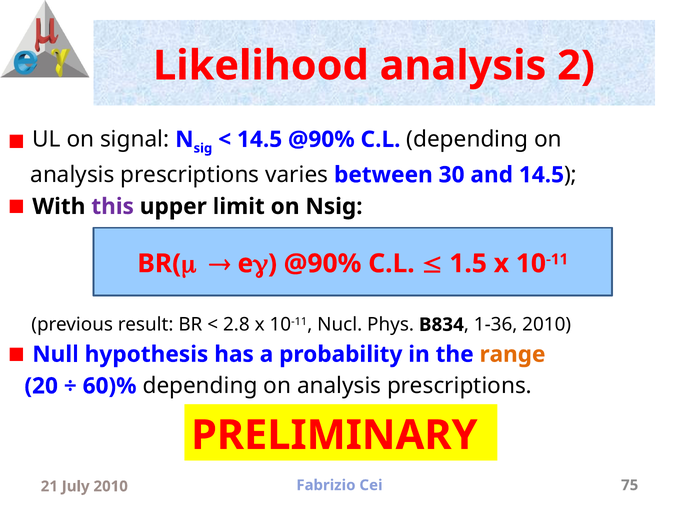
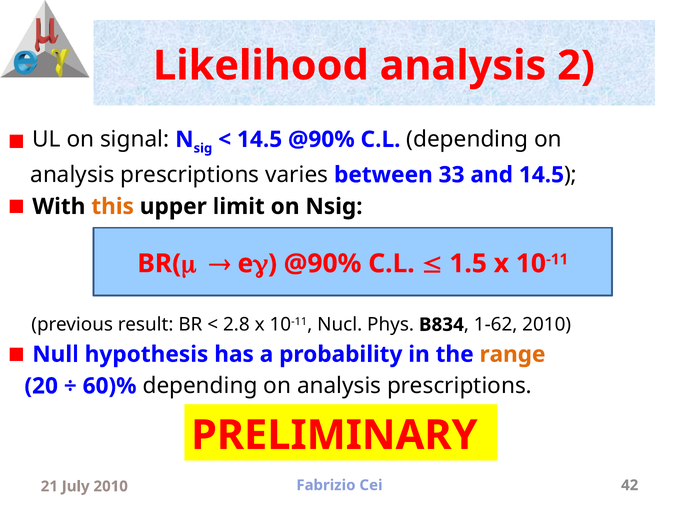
30: 30 -> 33
this colour: purple -> orange
1-36: 1-36 -> 1-62
75: 75 -> 42
